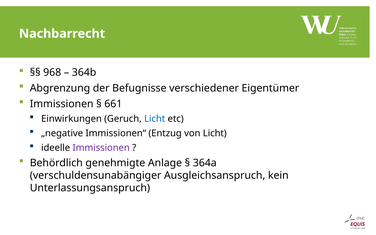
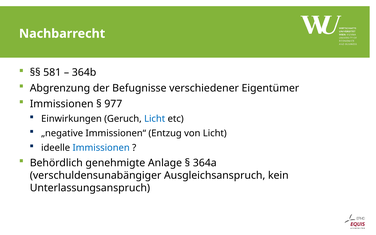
968: 968 -> 581
661: 661 -> 977
Immissionen at (101, 148) colour: purple -> blue
